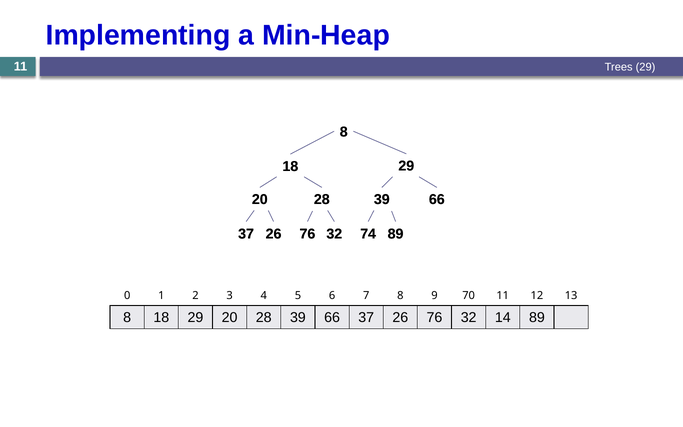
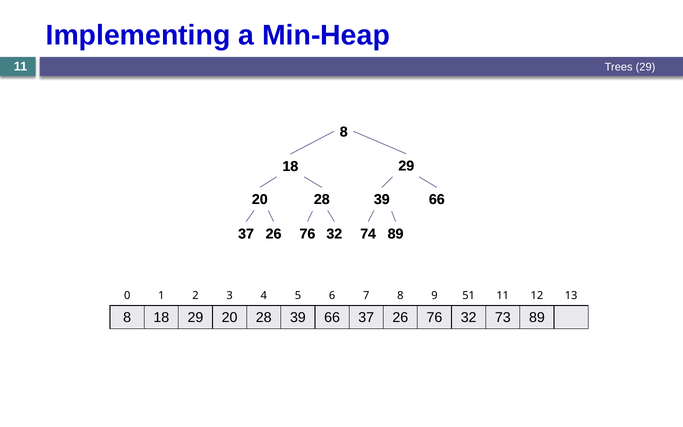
70: 70 -> 51
14: 14 -> 73
